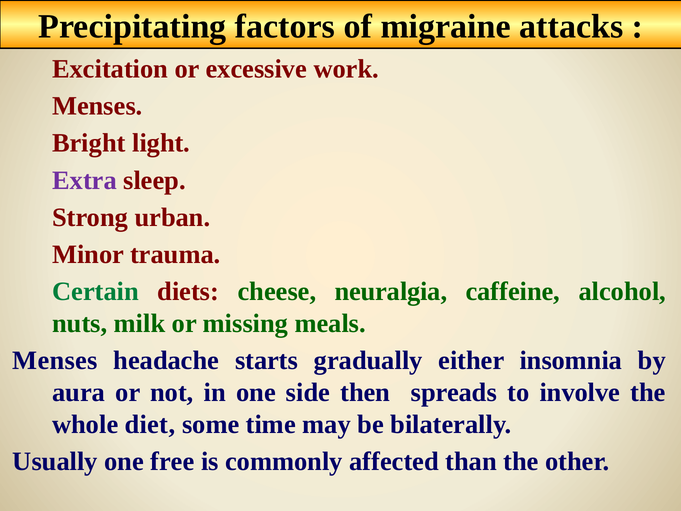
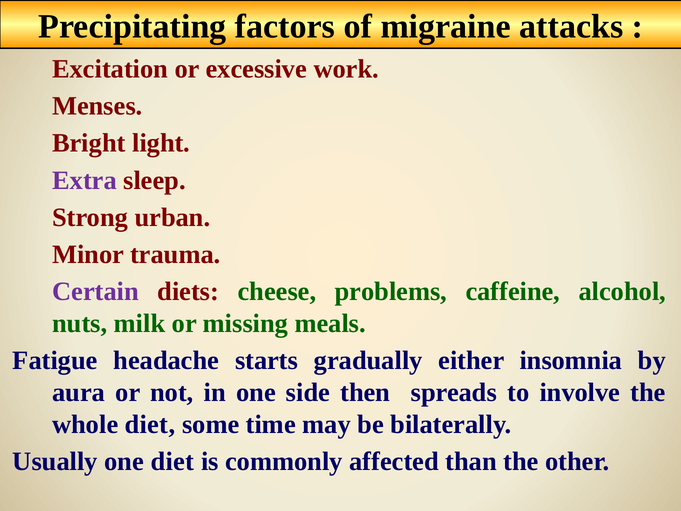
Certain colour: green -> purple
neuralgia: neuralgia -> problems
Menses at (55, 360): Menses -> Fatigue
one free: free -> diet
